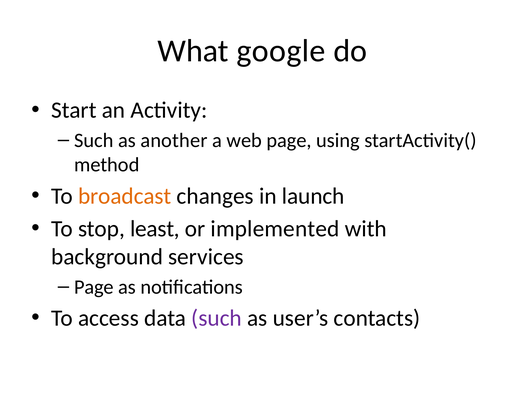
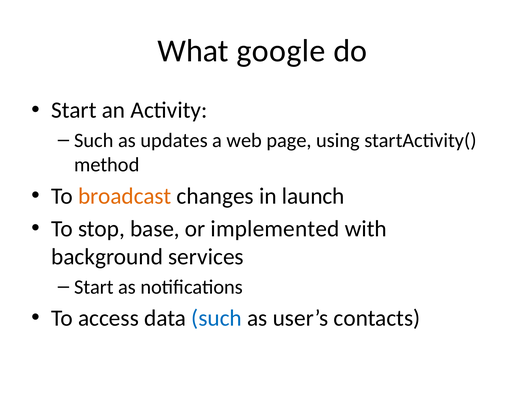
another: another -> updates
least: least -> base
Page at (94, 287): Page -> Start
such at (217, 318) colour: purple -> blue
